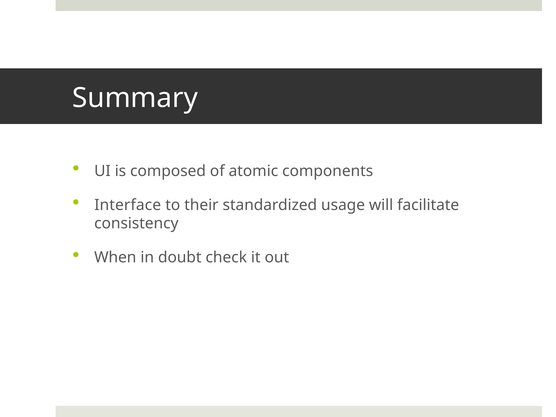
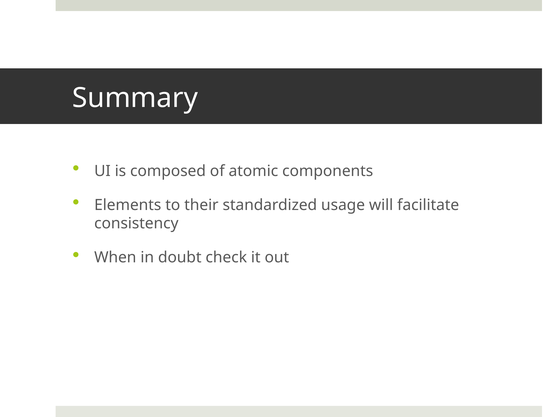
Interface: Interface -> Elements
